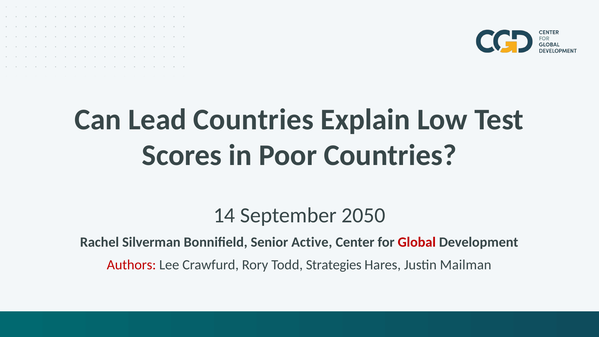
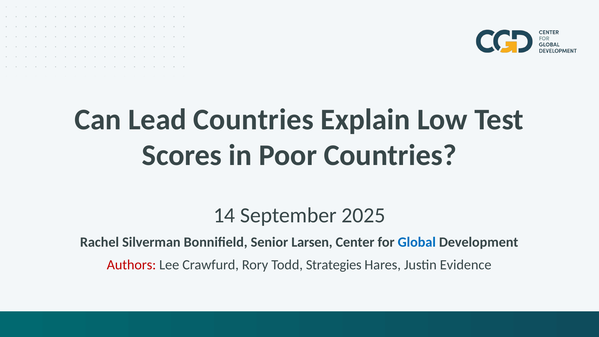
2050: 2050 -> 2025
Active: Active -> Larsen
Global colour: red -> blue
Mailman: Mailman -> Evidence
